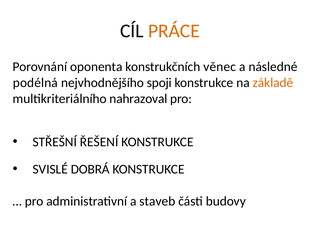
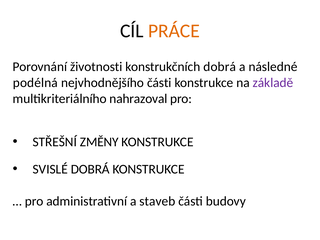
oponenta: oponenta -> životnosti
konstrukčních věnec: věnec -> dobrá
nejvhodnějšího spoji: spoji -> části
základě colour: orange -> purple
ŘEŠENÍ: ŘEŠENÍ -> ZMĚNY
